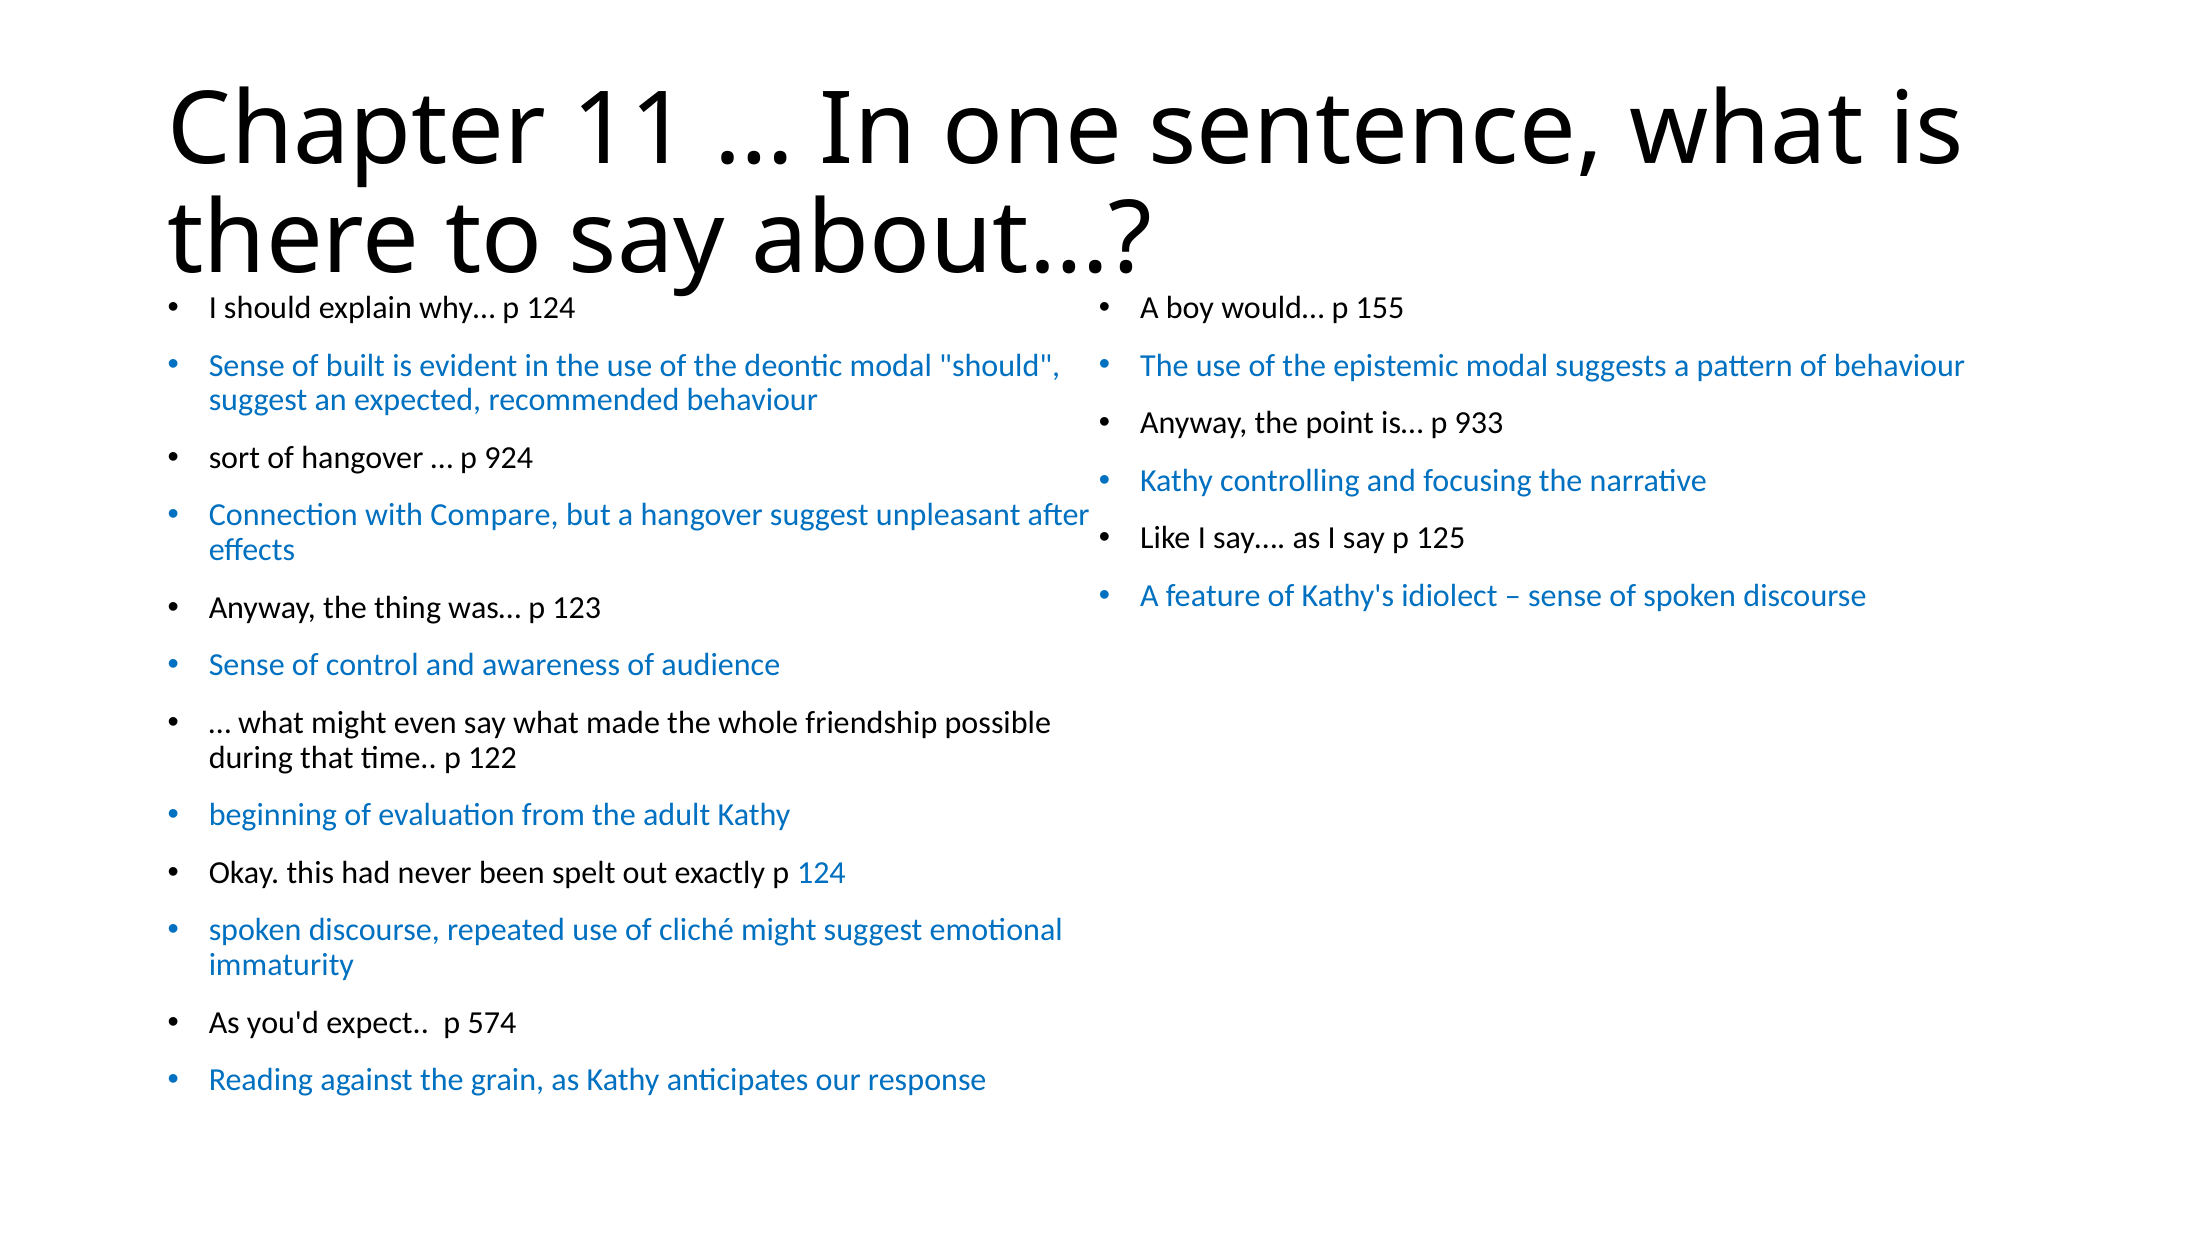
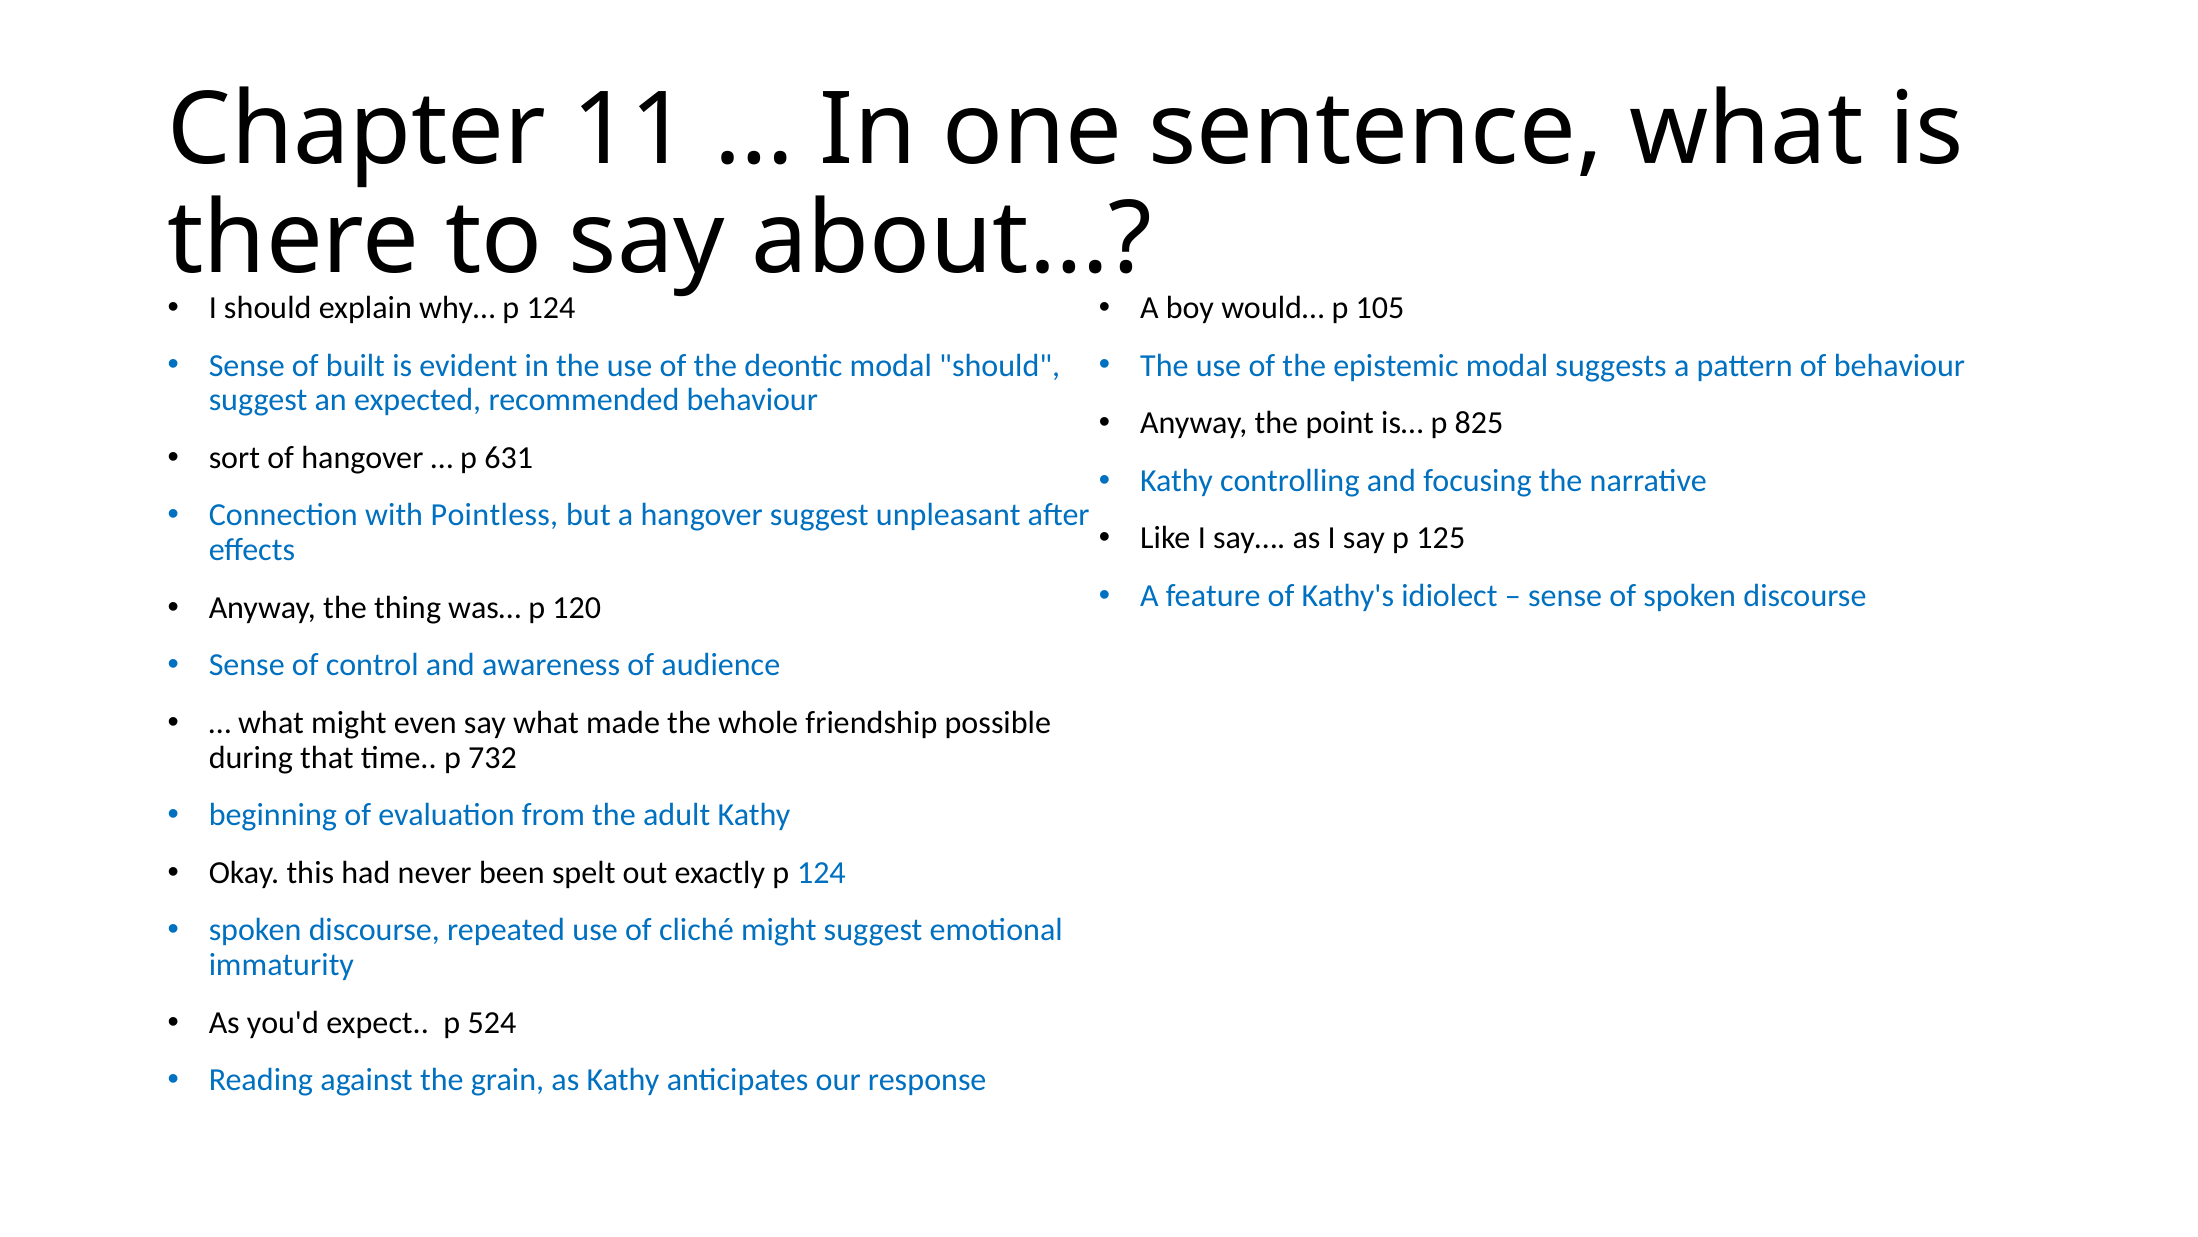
155: 155 -> 105
933: 933 -> 825
924: 924 -> 631
Compare: Compare -> Pointless
123: 123 -> 120
122: 122 -> 732
574: 574 -> 524
